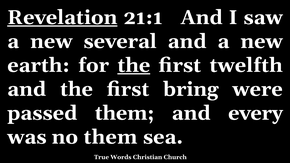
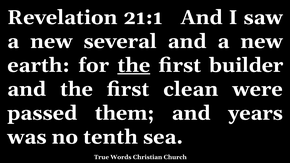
Revelation underline: present -> none
twelfth: twelfth -> builder
bring: bring -> clean
every: every -> years
no them: them -> tenth
